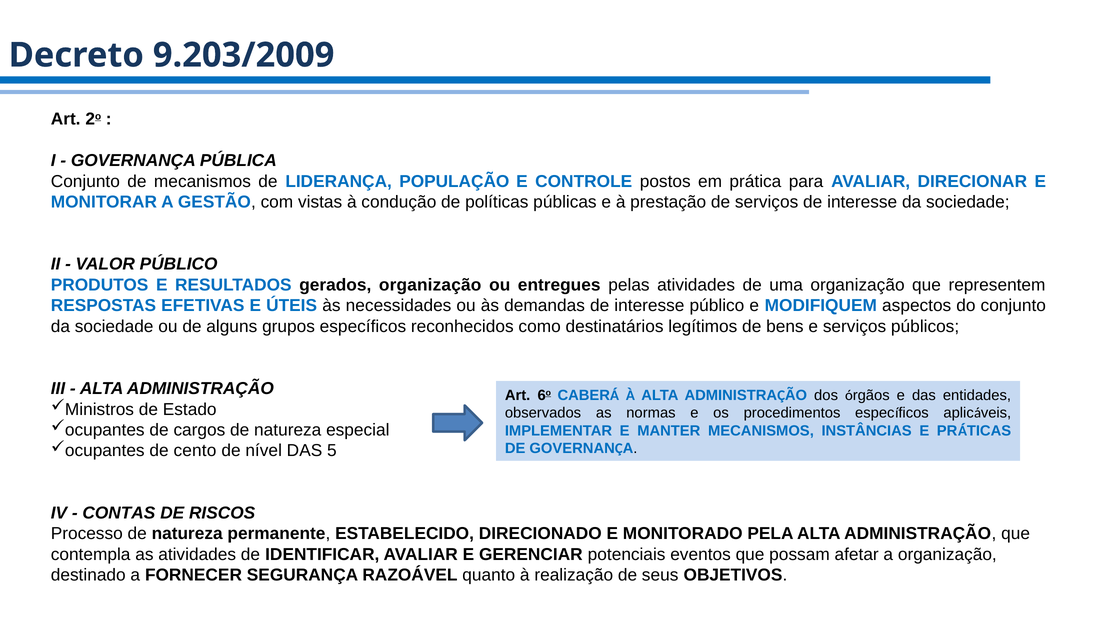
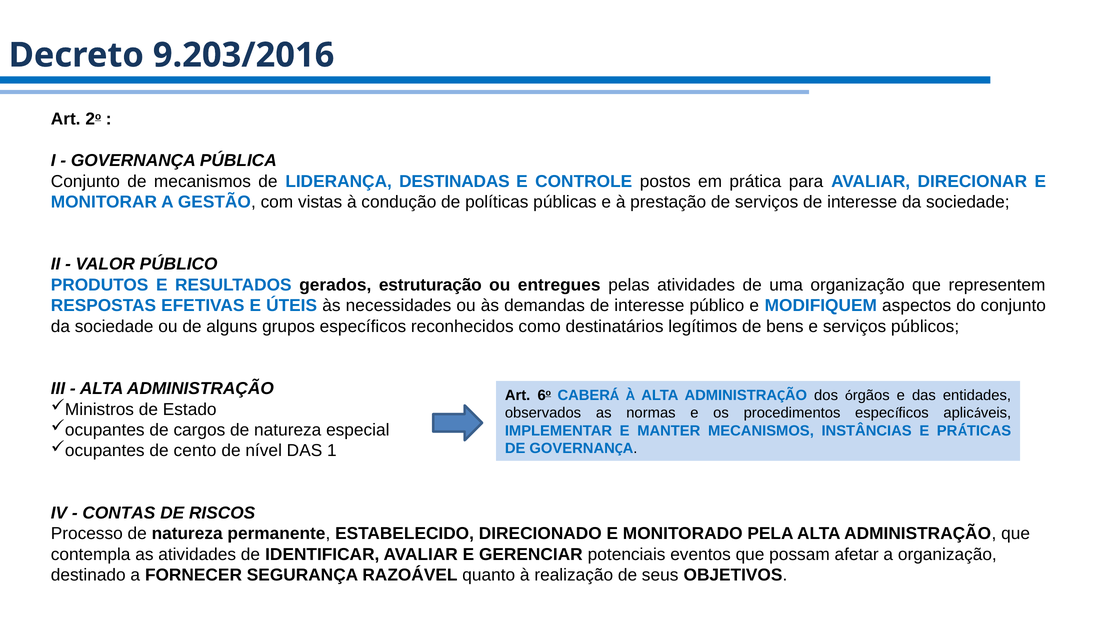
9.203/2009: 9.203/2009 -> 9.203/2016
POPULAÇÃO: POPULAÇÃO -> DESTINADAS
gerados organização: organização -> estruturação
5: 5 -> 1
